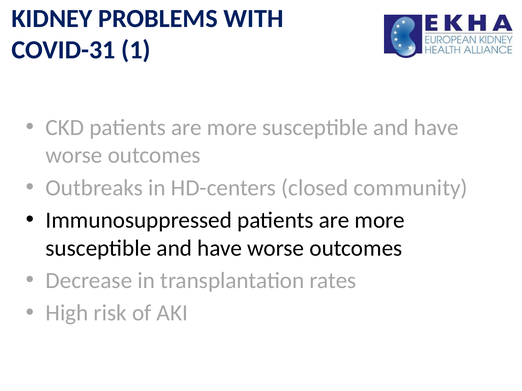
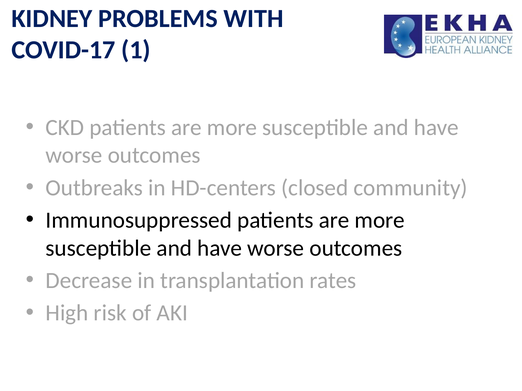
COVID-31: COVID-31 -> COVID-17
